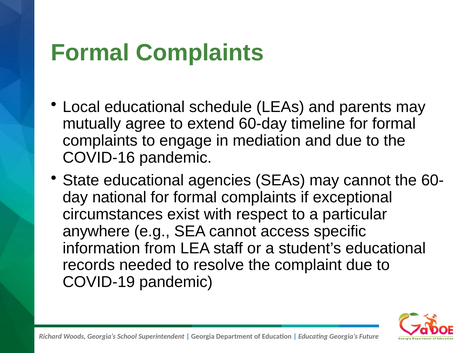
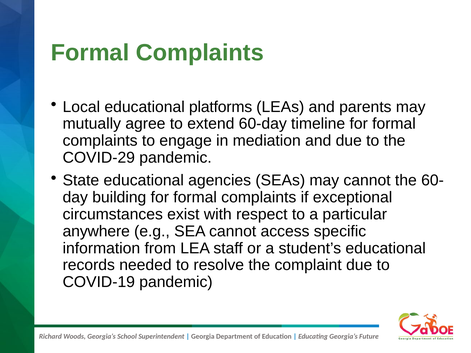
schedule: schedule -> platforms
COVID-16: COVID-16 -> COVID-29
national: national -> building
